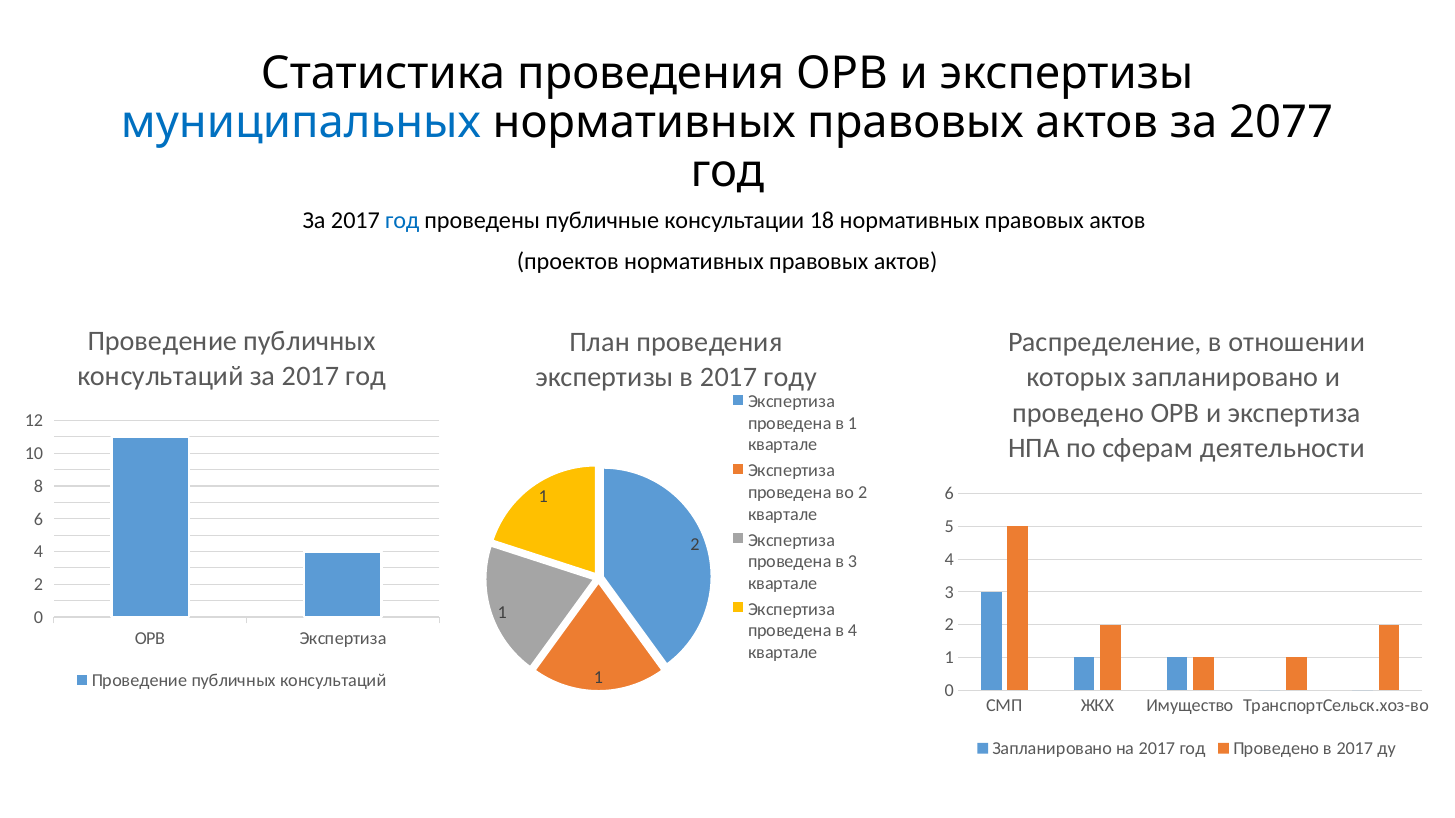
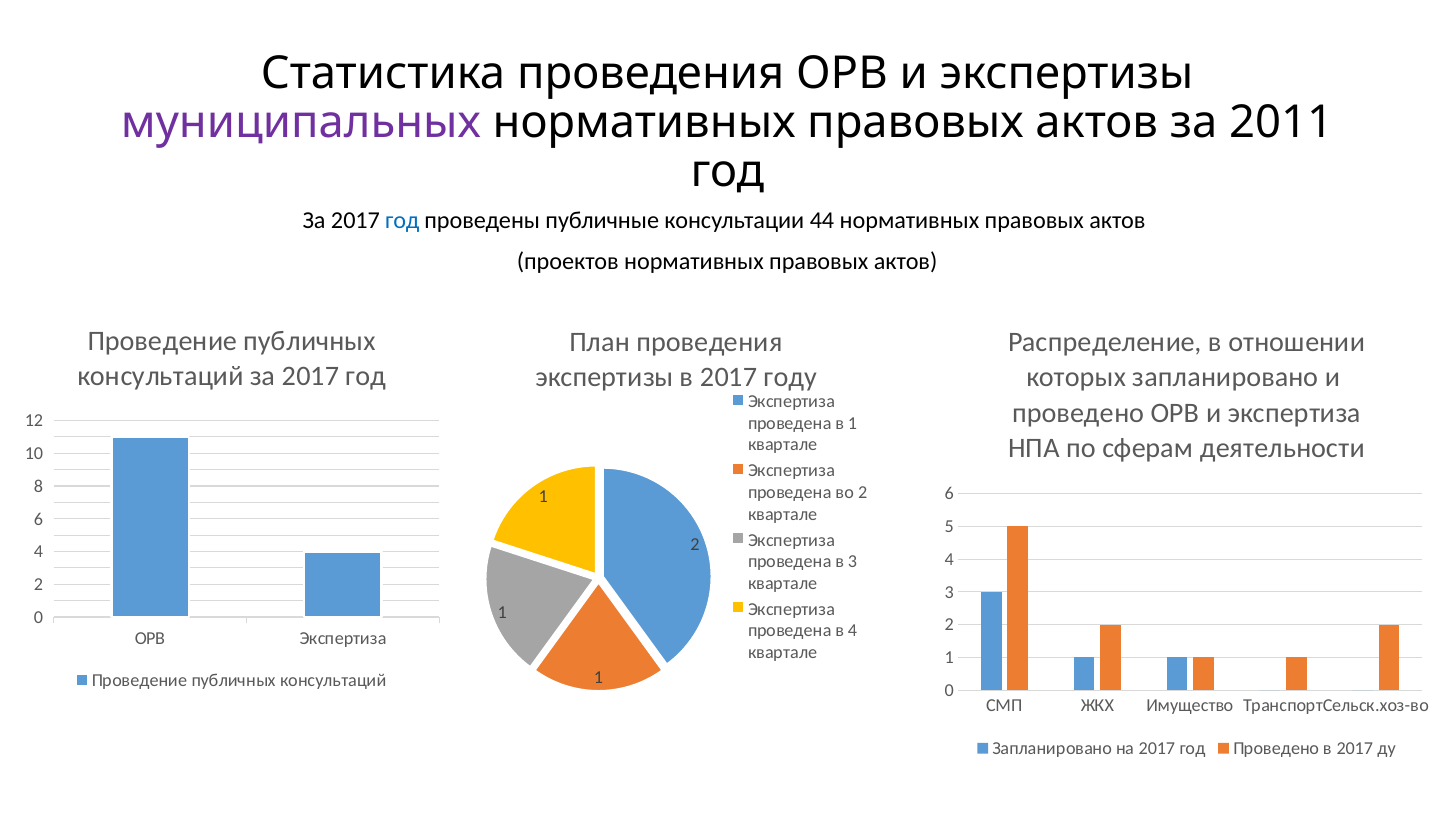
муниципальных colour: blue -> purple
2077: 2077 -> 2011
18: 18 -> 44
